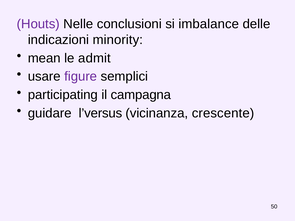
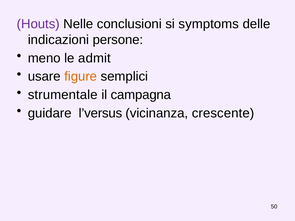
imbalance: imbalance -> symptoms
minority: minority -> persone
mean: mean -> meno
figure colour: purple -> orange
participating: participating -> strumentale
